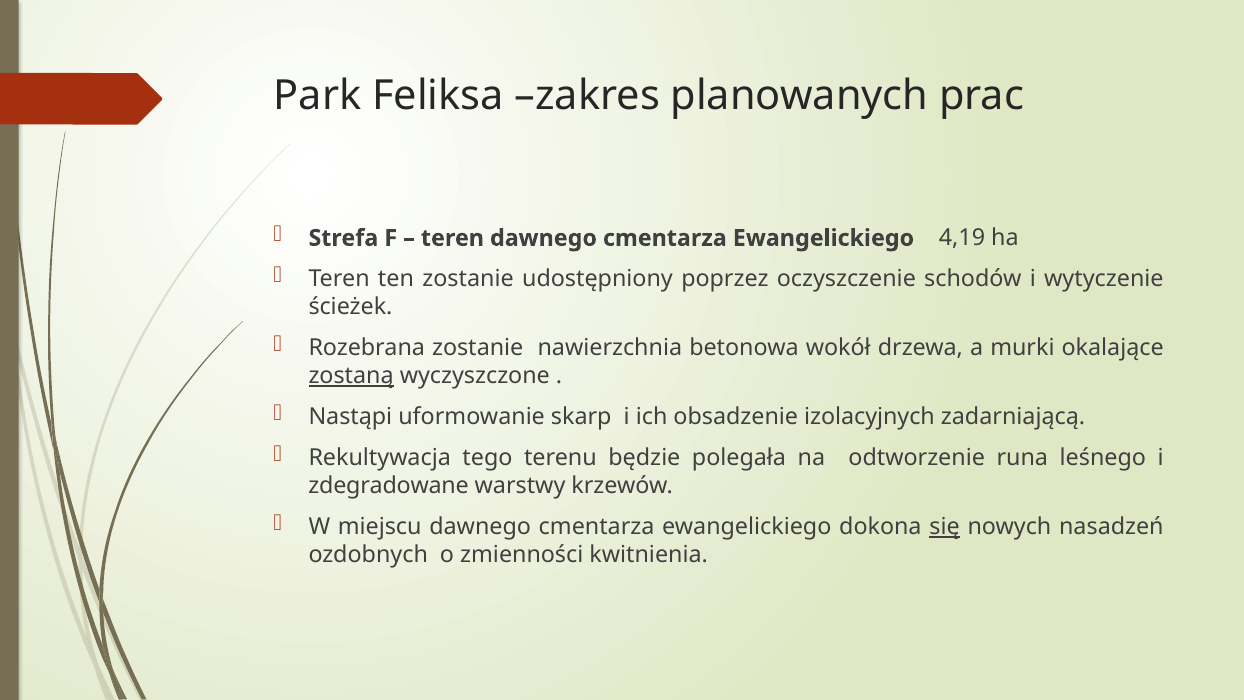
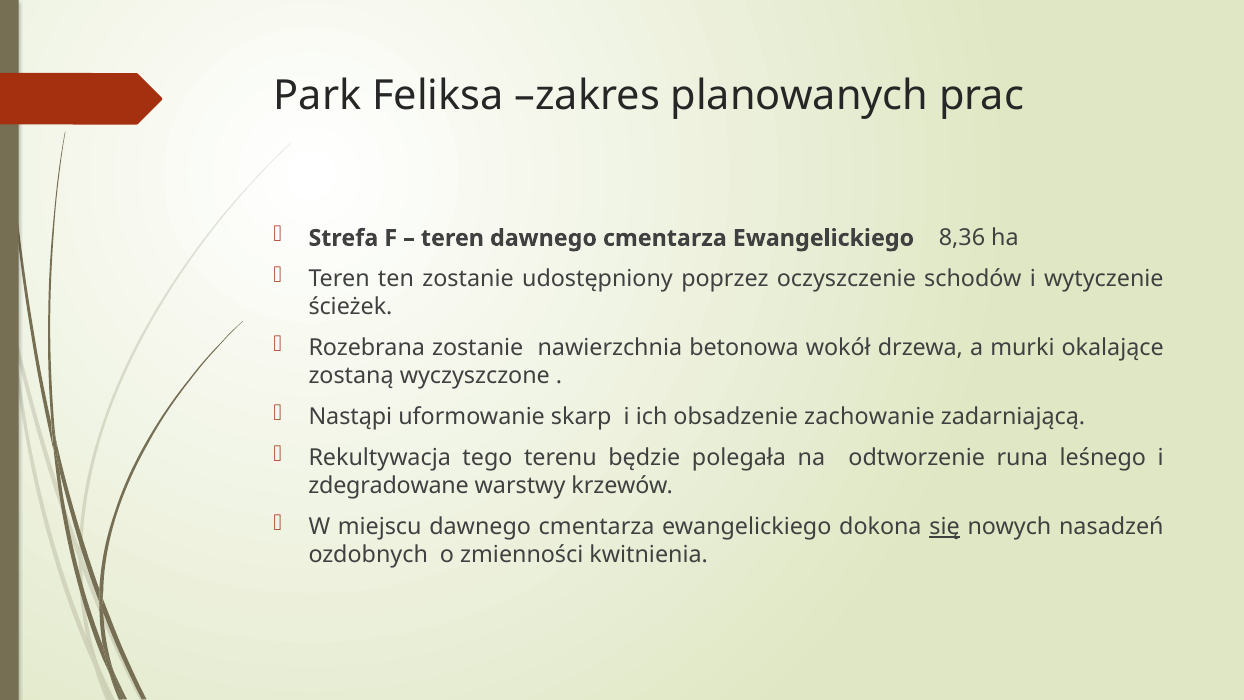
4,19: 4,19 -> 8,36
zostaną underline: present -> none
izolacyjnych: izolacyjnych -> zachowanie
